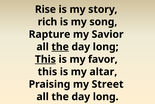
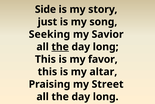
Rise: Rise -> Side
rich: rich -> just
Rapture: Rapture -> Seeking
This at (45, 59) underline: present -> none
